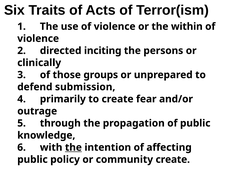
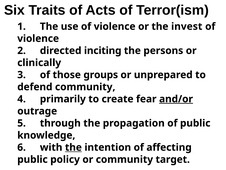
within: within -> invest
defend submission: submission -> community
and/or underline: none -> present
community create: create -> target
